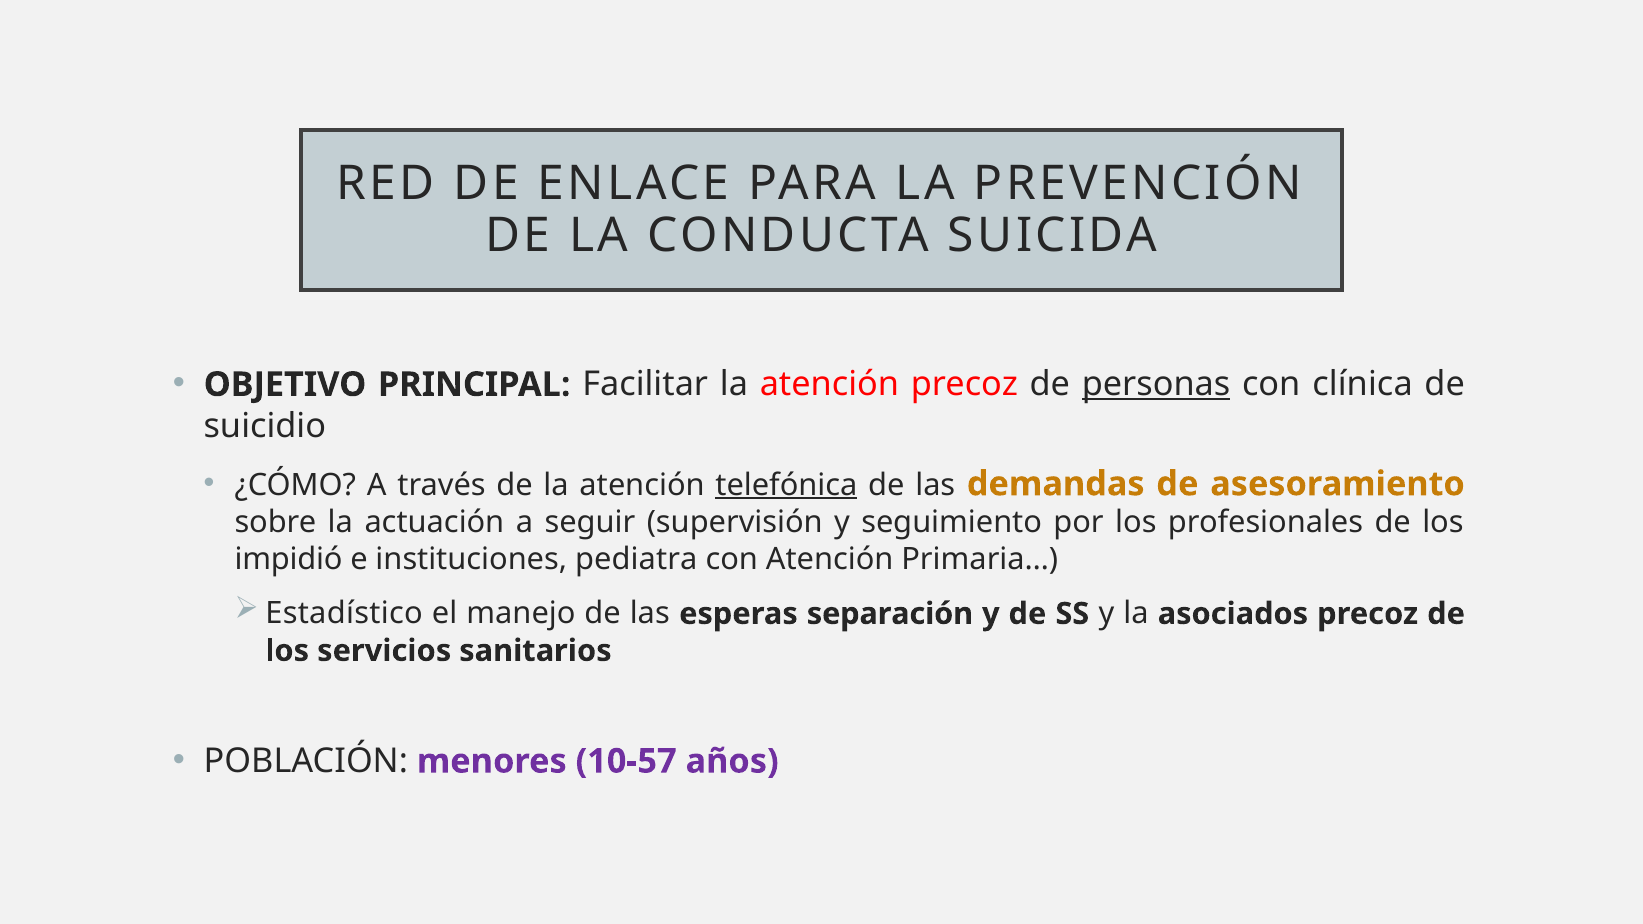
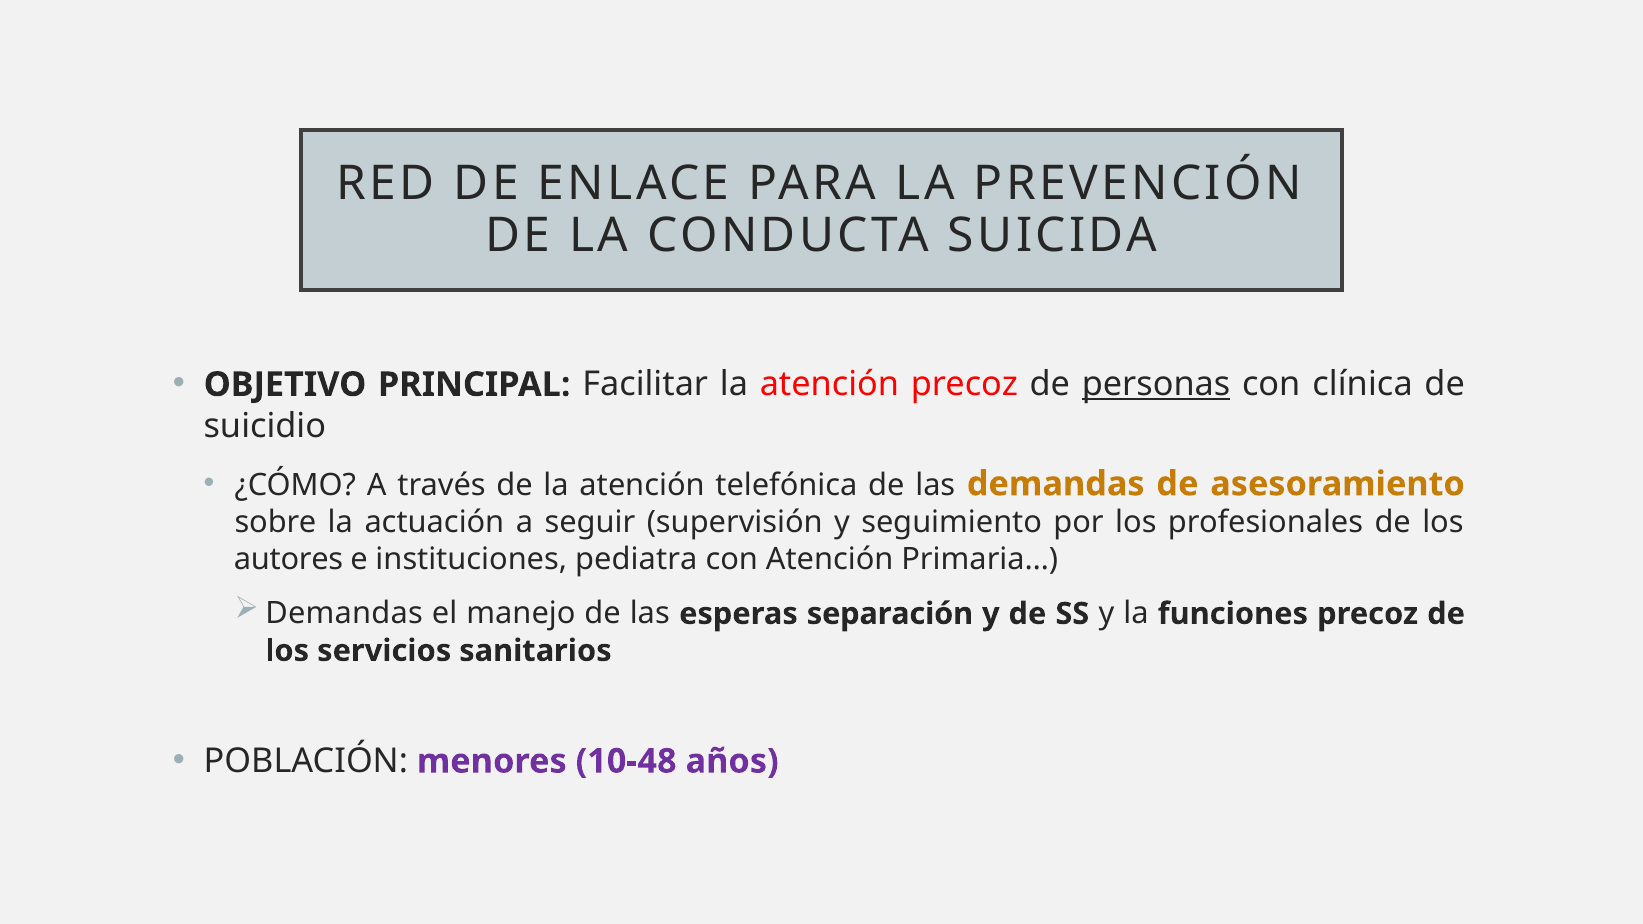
telefónica underline: present -> none
impidió: impidió -> autores
Estadístico at (344, 614): Estadístico -> Demandas
asociados: asociados -> funciones
10-57: 10-57 -> 10-48
